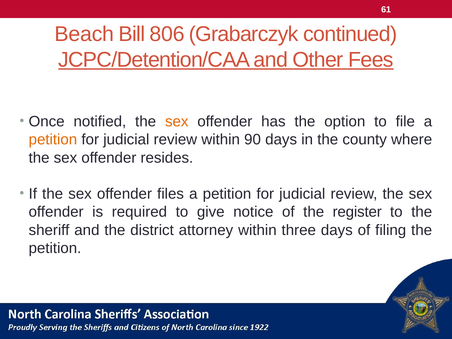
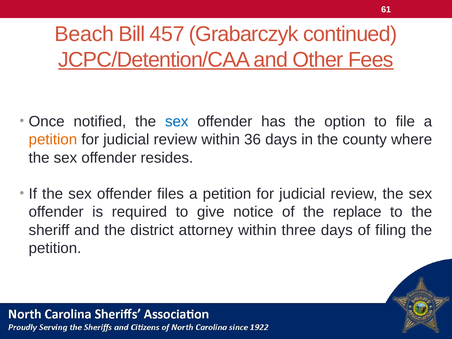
806: 806 -> 457
sex at (177, 122) colour: orange -> blue
90: 90 -> 36
register: register -> replace
